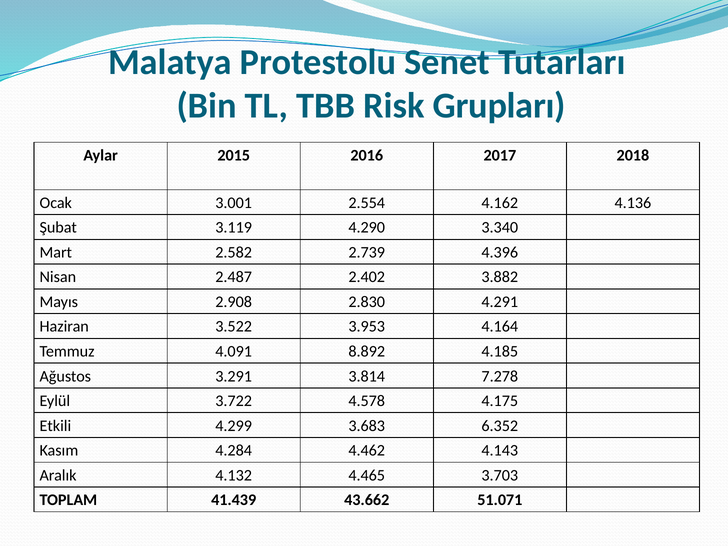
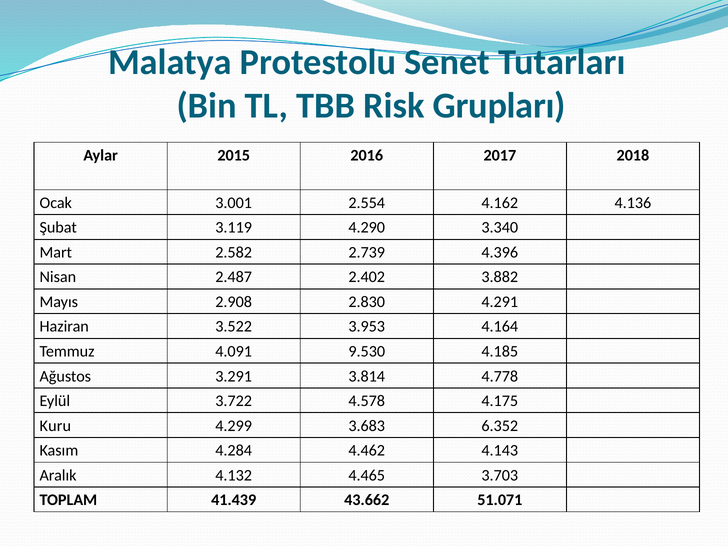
8.892: 8.892 -> 9.530
7.278: 7.278 -> 4.778
Etkili: Etkili -> Kuru
